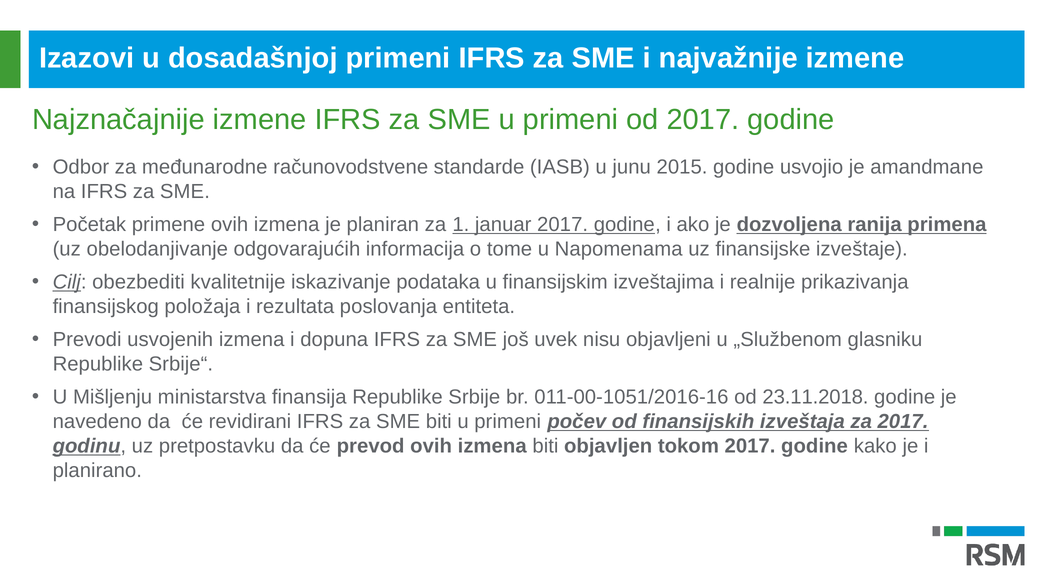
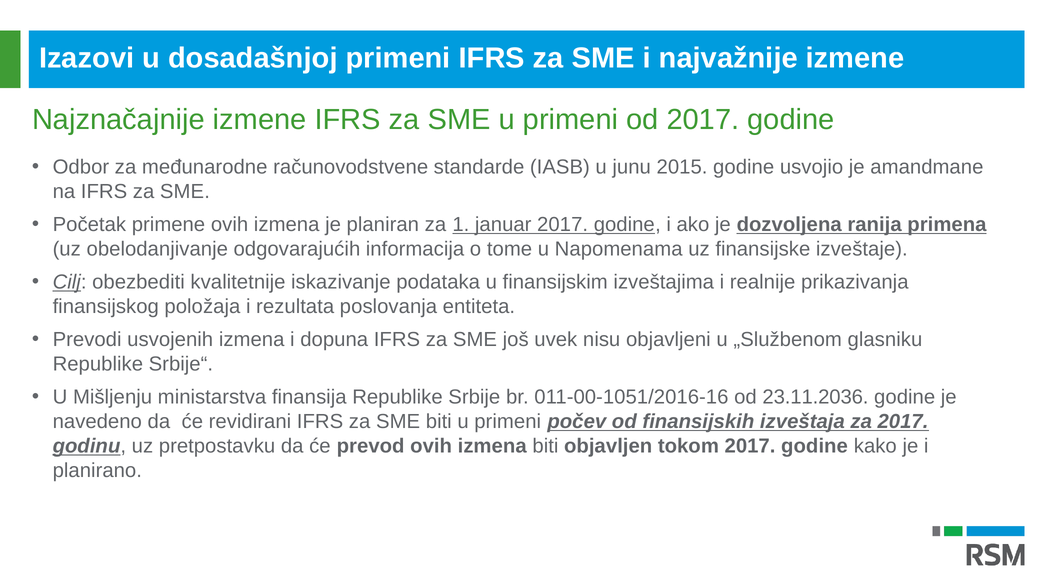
23.11.2018: 23.11.2018 -> 23.11.2036
